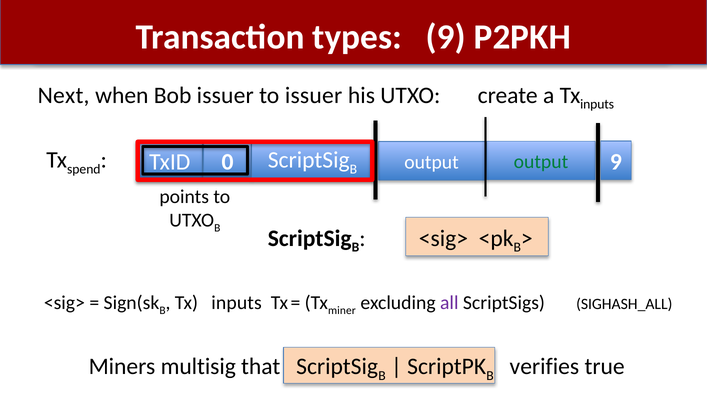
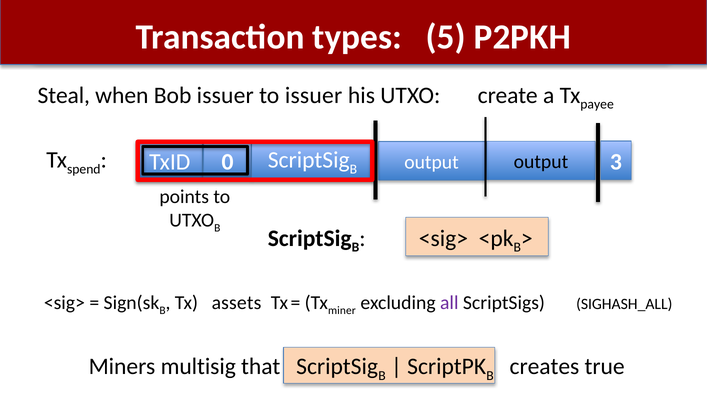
types 9: 9 -> 5
Next: Next -> Steal
a Tx inputs: inputs -> payee
output at (541, 162) colour: green -> black
9 at (616, 162): 9 -> 3
inputs at (237, 303): inputs -> assets
verifies: verifies -> creates
